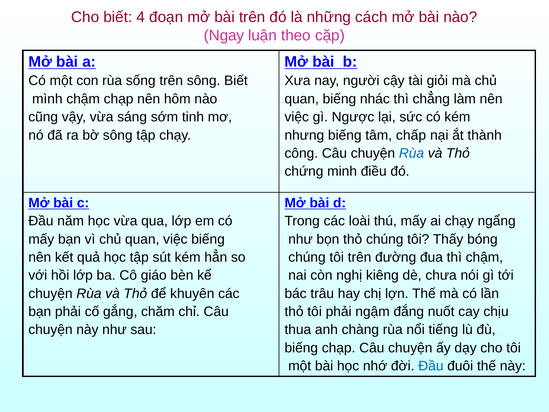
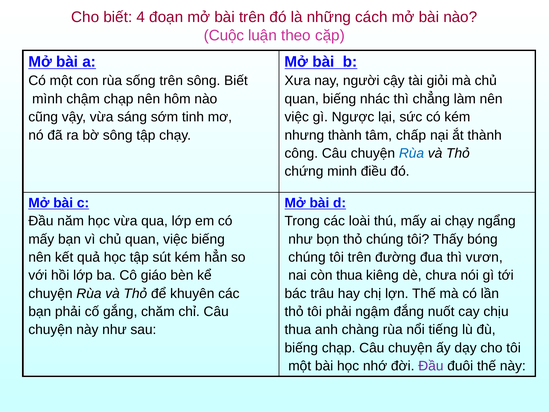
Ngay: Ngay -> Cuộc
nhưng biếng: biếng -> thành
thì chậm: chậm -> vươn
còn nghị: nghị -> thua
Đầu at (431, 366) colour: blue -> purple
